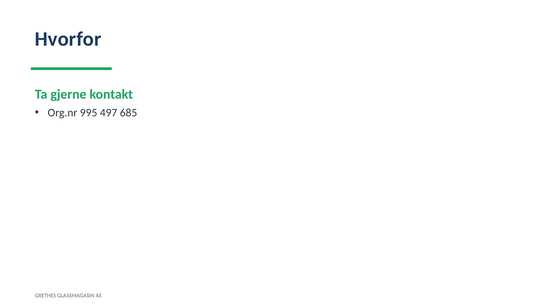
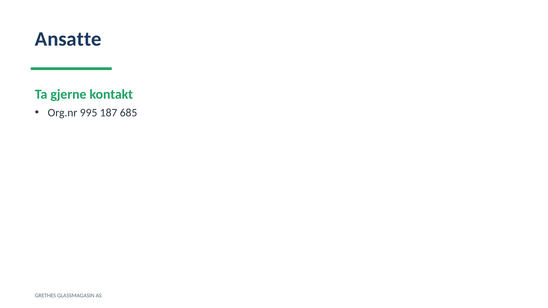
Hvorfor: Hvorfor -> Ansatte
497: 497 -> 187
